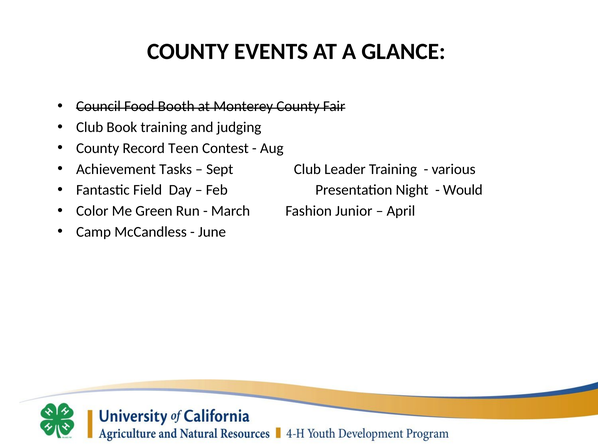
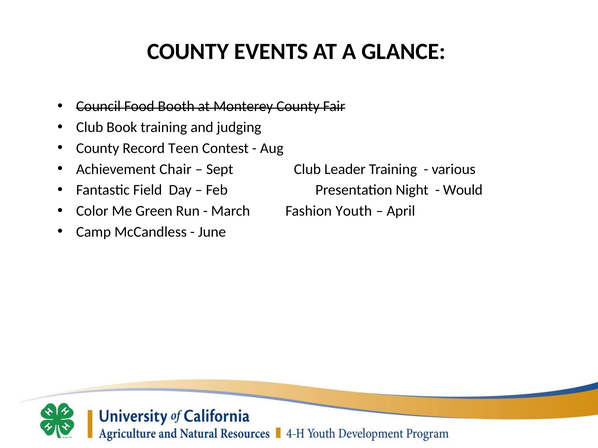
Tasks: Tasks -> Chair
Junior: Junior -> Youth
